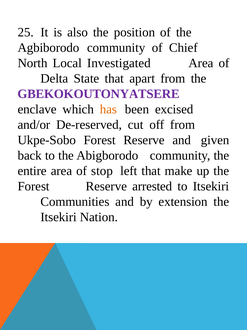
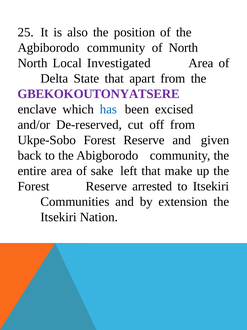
of Chief: Chief -> North
has colour: orange -> blue
stop: stop -> sake
